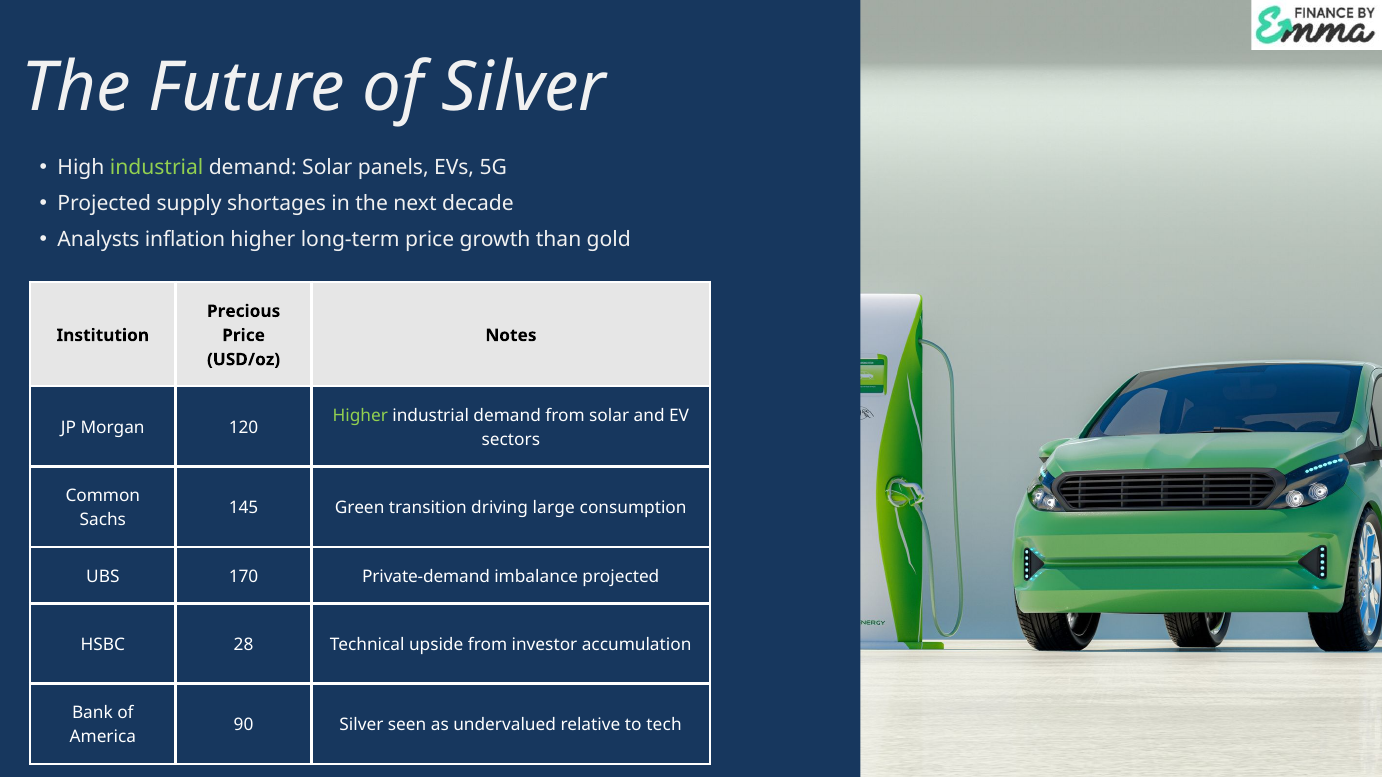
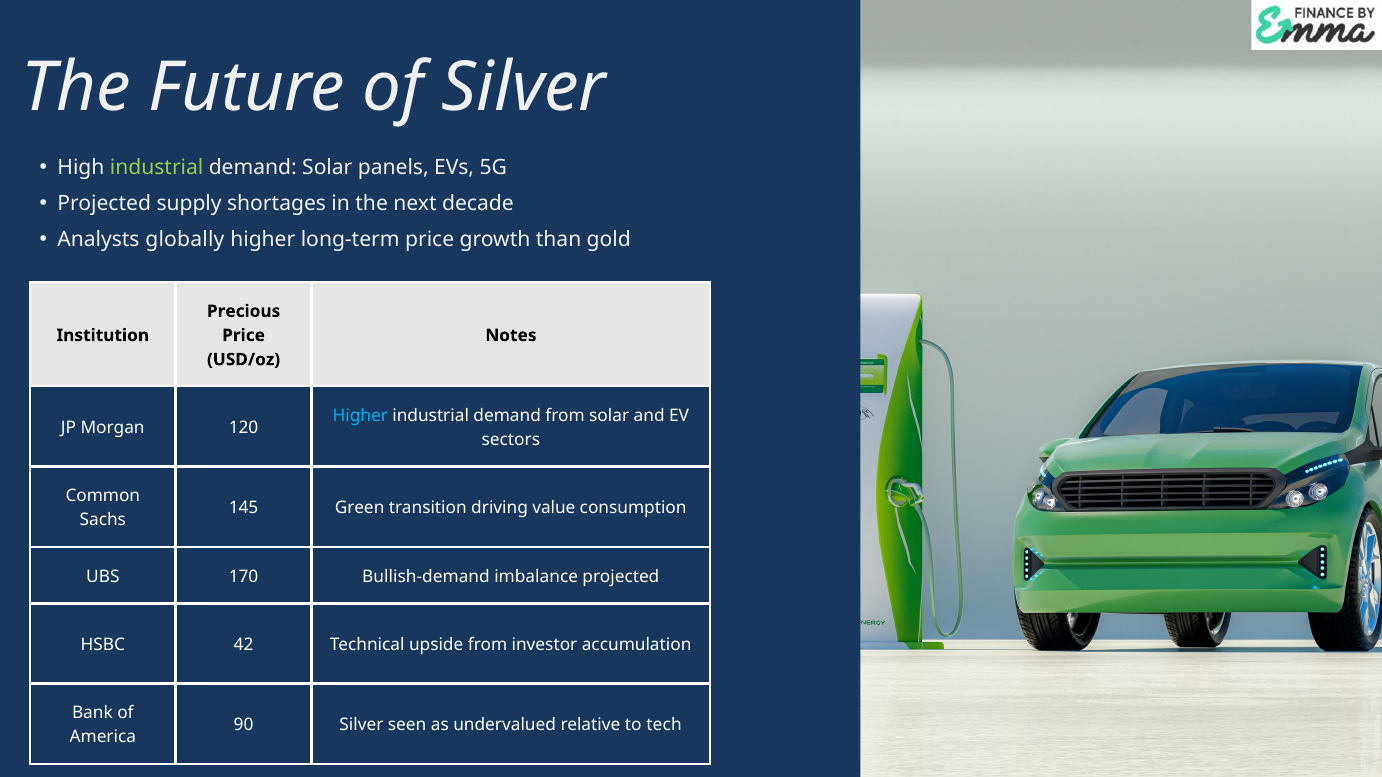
inflation: inflation -> globally
Higher at (360, 416) colour: light green -> light blue
large: large -> value
Private-demand: Private-demand -> Bullish-demand
28: 28 -> 42
